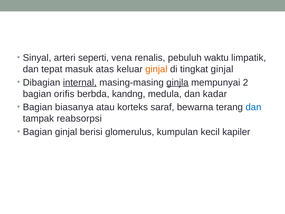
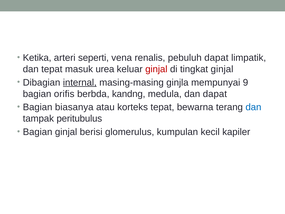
Sinyal: Sinyal -> Ketika
pebuluh waktu: waktu -> dapat
atas: atas -> urea
ginjal at (156, 69) colour: orange -> red
ginjla underline: present -> none
2: 2 -> 9
dan kadar: kadar -> dapat
korteks saraf: saraf -> tepat
reabsorpsi: reabsorpsi -> peritubulus
